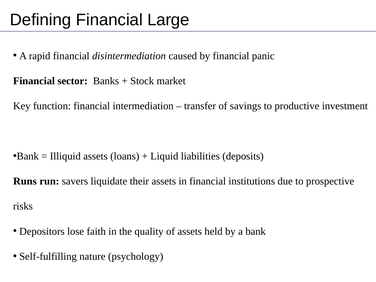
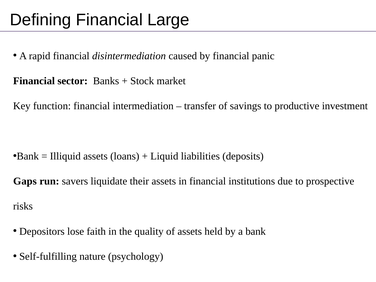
Runs: Runs -> Gaps
